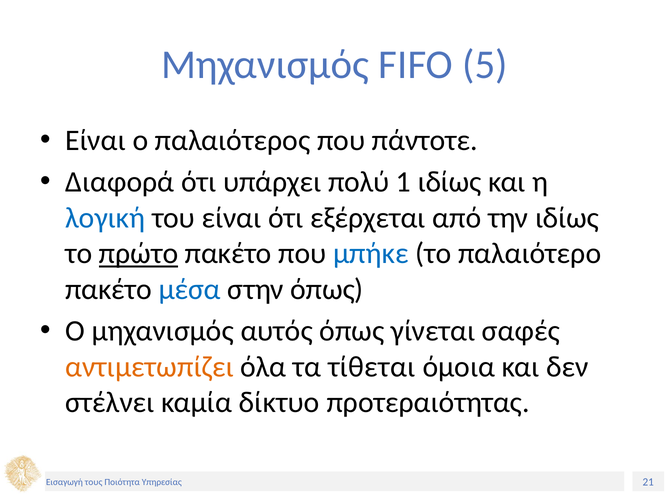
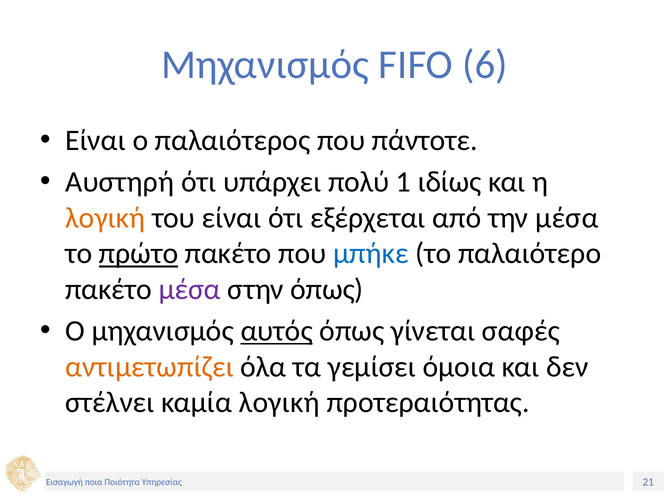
5: 5 -> 6
Διαφορά: Διαφορά -> Αυστηρή
λογική at (105, 218) colour: blue -> orange
την ιδίως: ιδίως -> μέσα
μέσα at (190, 289) colour: blue -> purple
αυτός underline: none -> present
τίθεται: τίθεται -> γεμίσει
καμία δίκτυο: δίκτυο -> λογική
τους: τους -> ποια
